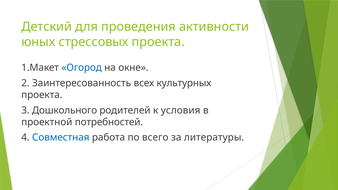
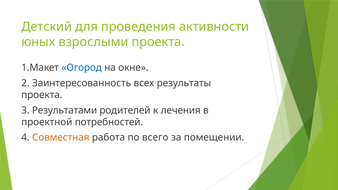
стрессовых: стрессовых -> взрослыми
культурных: культурных -> результаты
Дошкольного: Дошкольного -> Результатами
условия: условия -> лечения
Совместная colour: blue -> orange
литературы: литературы -> помещении
